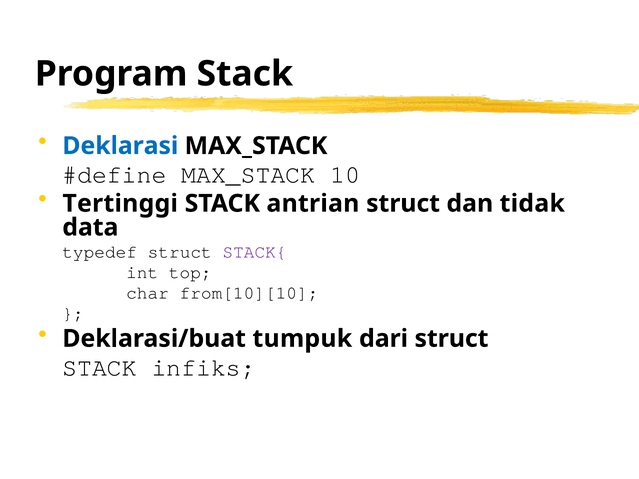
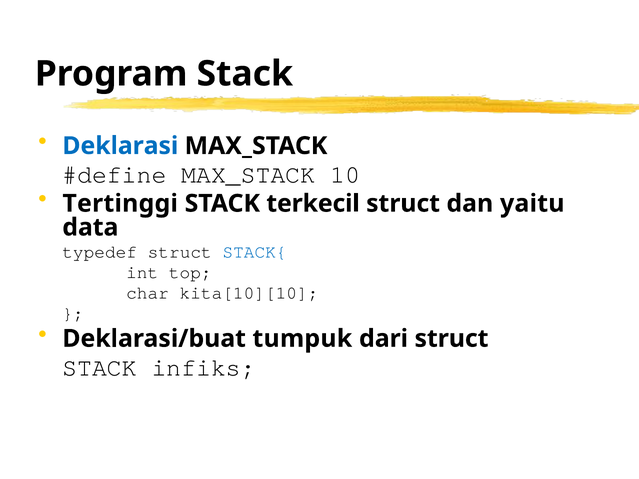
antrian: antrian -> terkecil
tidak: tidak -> yaitu
STACK{ colour: purple -> blue
from[10][10: from[10][10 -> kita[10][10
